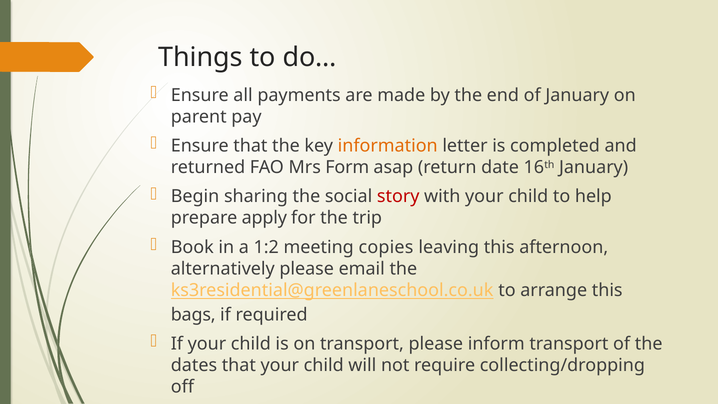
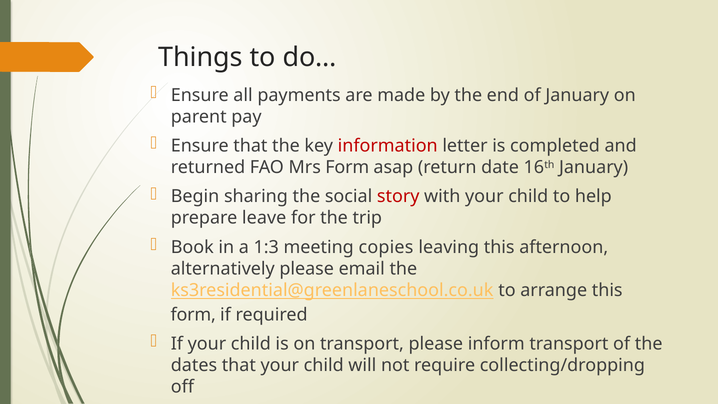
information colour: orange -> red
apply: apply -> leave
1:2: 1:2 -> 1:3
bags at (193, 315): bags -> form
